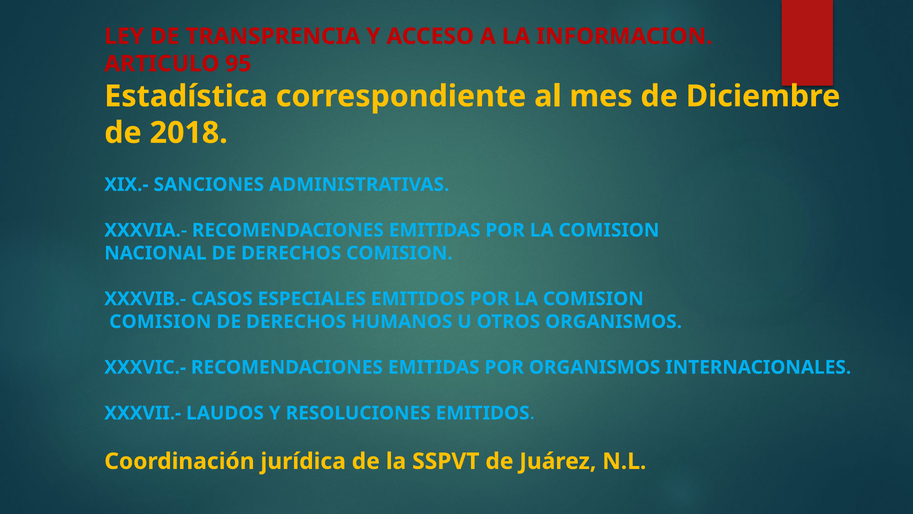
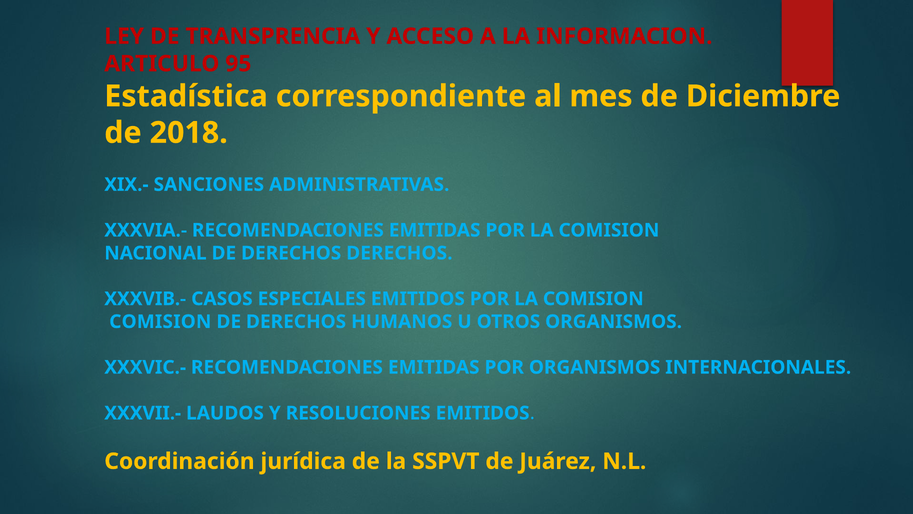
DERECHOS COMISION: COMISION -> DERECHOS
